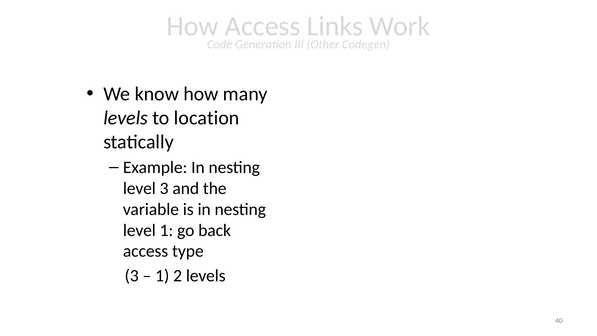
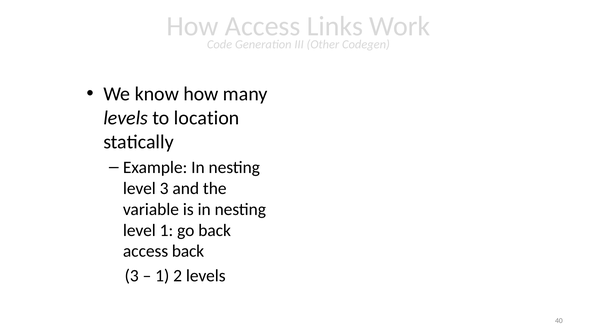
access type: type -> back
